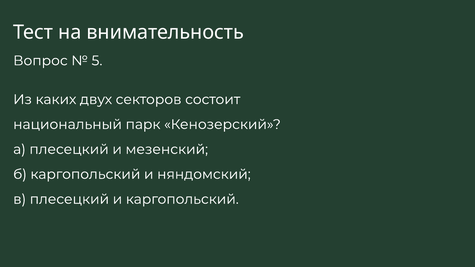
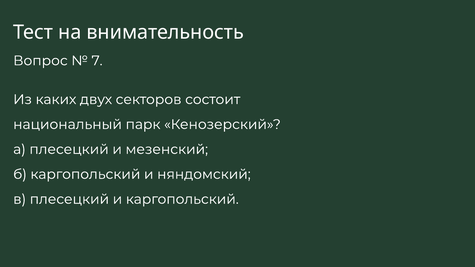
5: 5 -> 7
